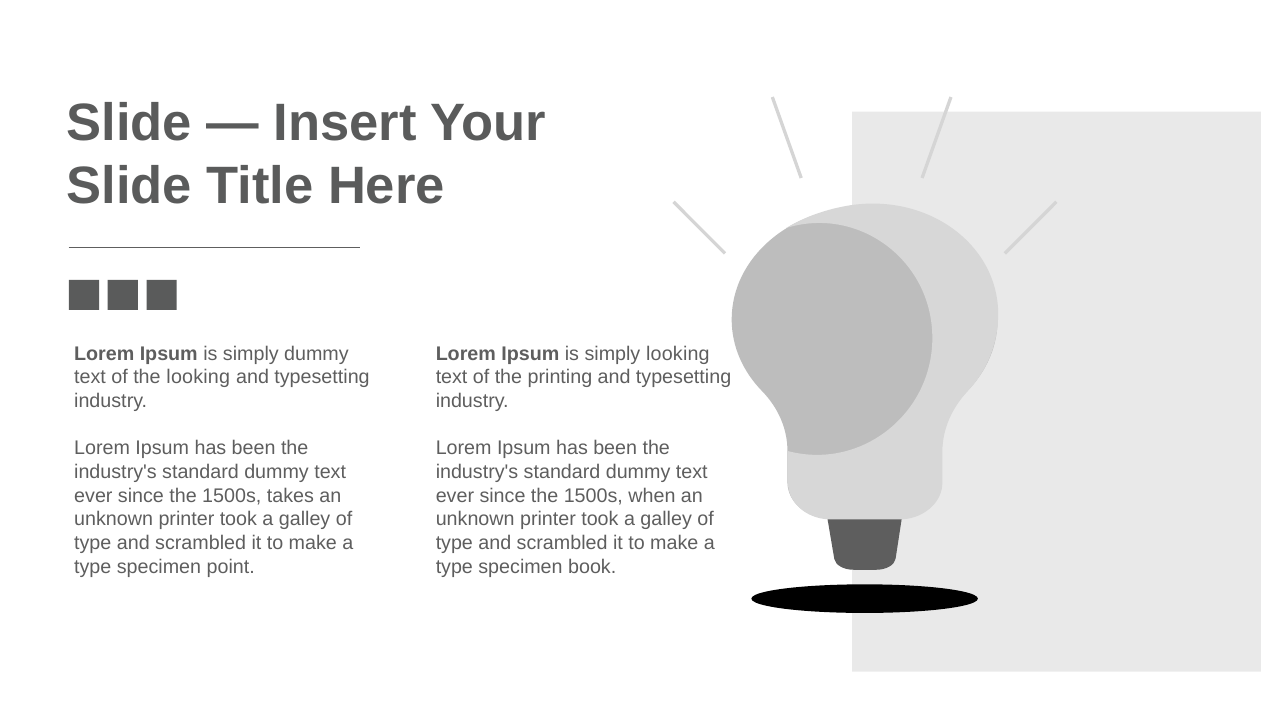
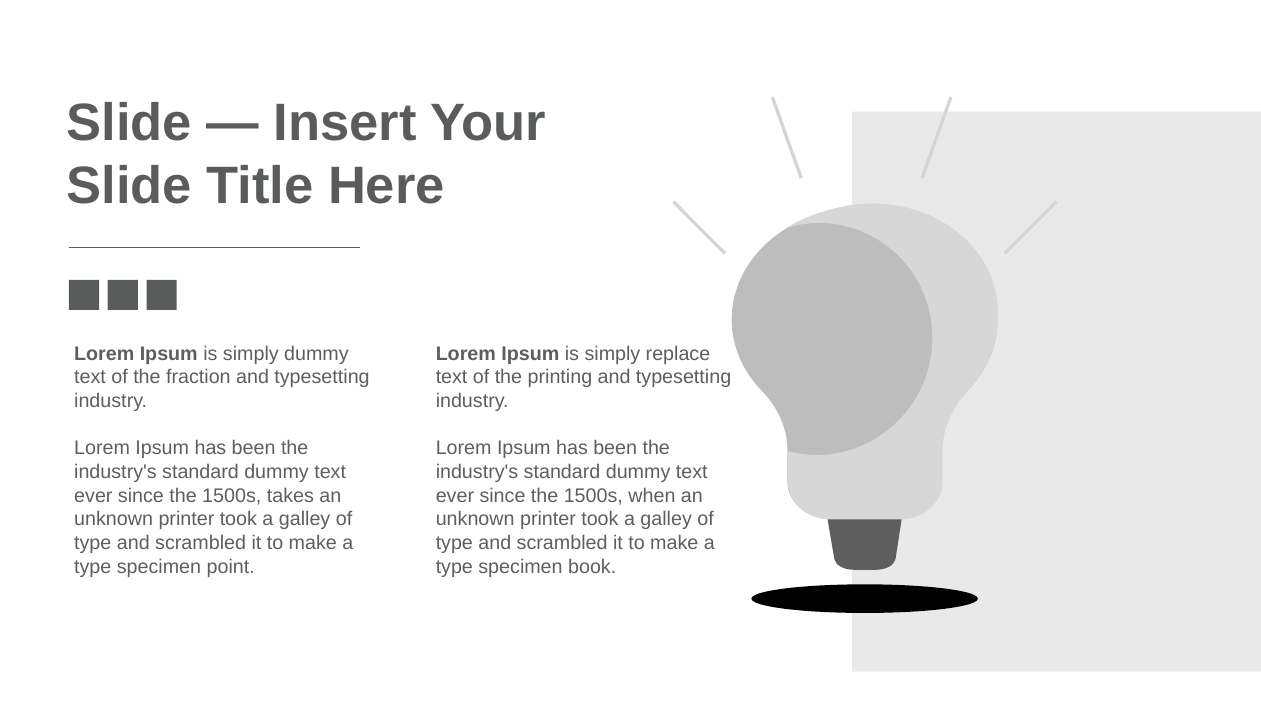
simply looking: looking -> replace
the looking: looking -> fraction
